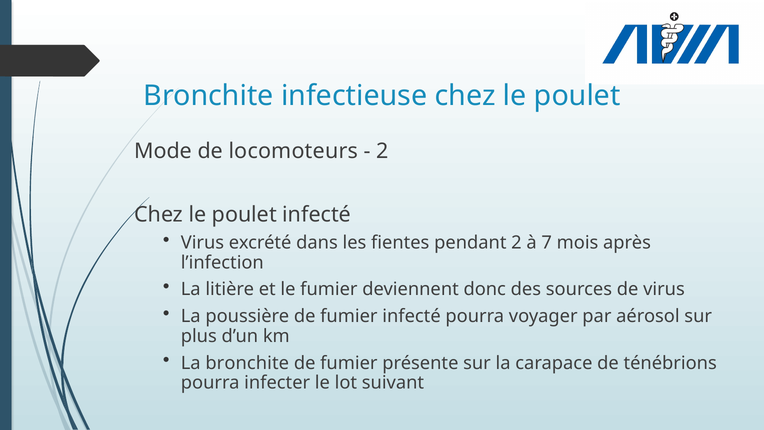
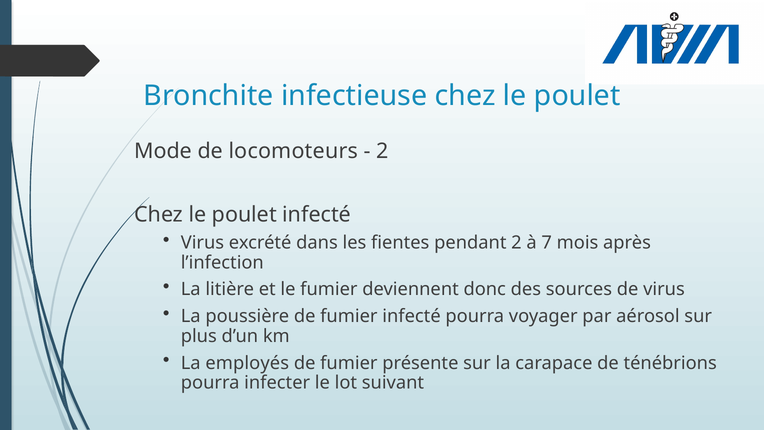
La bronchite: bronchite -> employés
